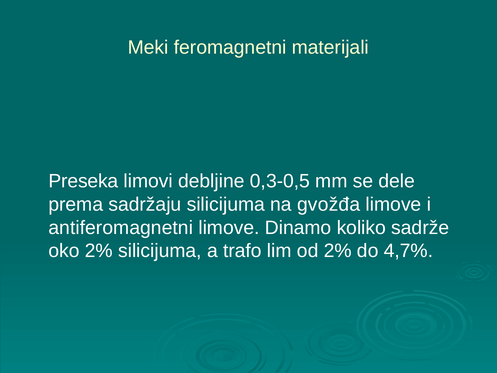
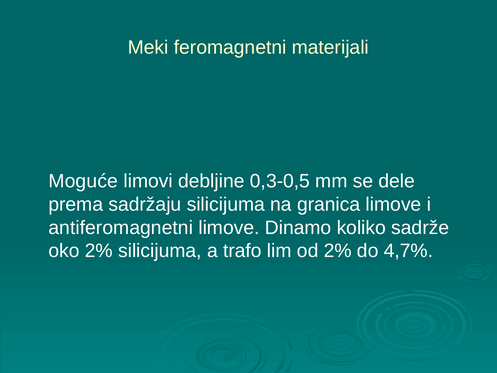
Preseka: Preseka -> Moguće
gvožđa: gvožđa -> granica
